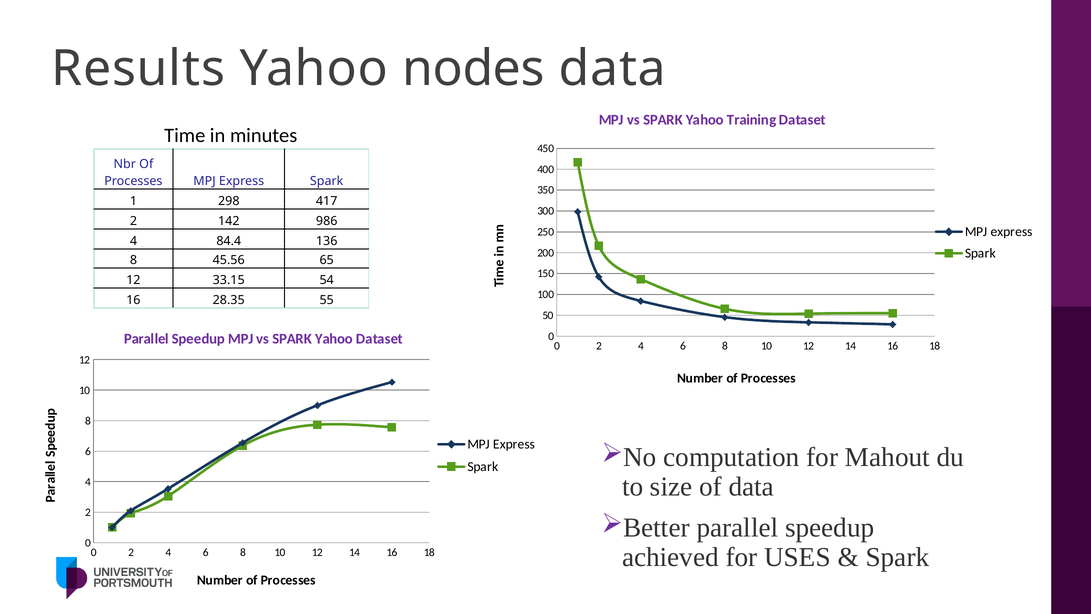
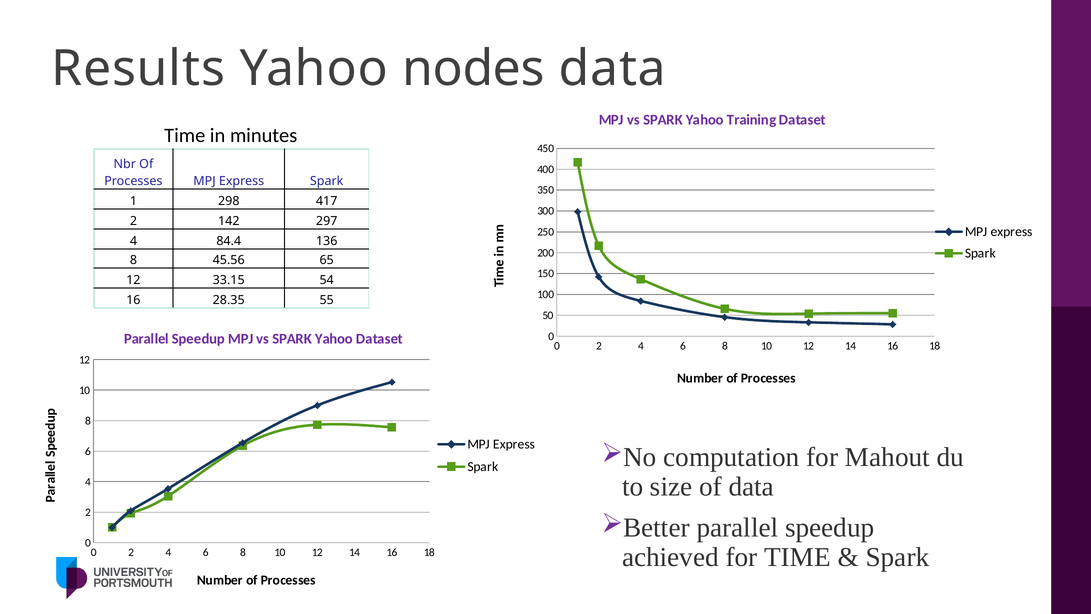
986: 986 -> 297
for USES: USES -> TIME
